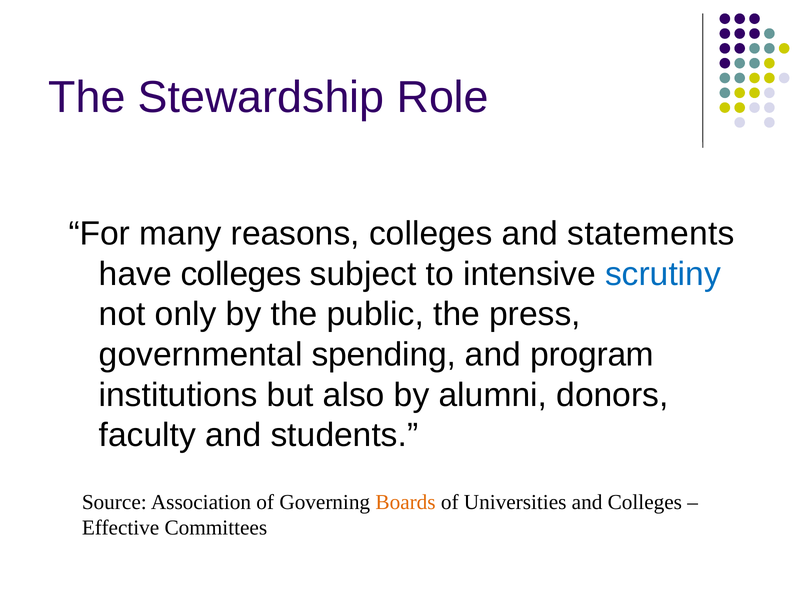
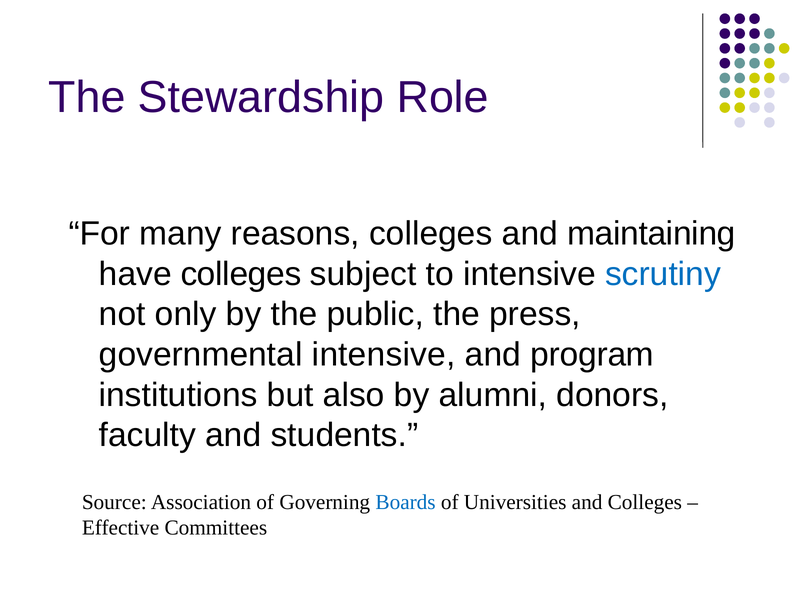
statements: statements -> maintaining
governmental spending: spending -> intensive
Boards colour: orange -> blue
